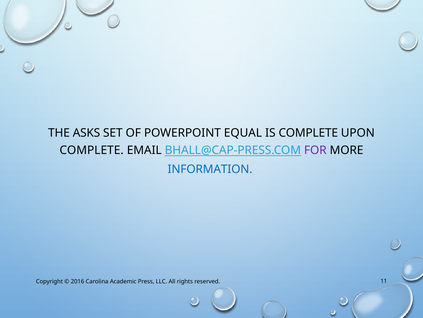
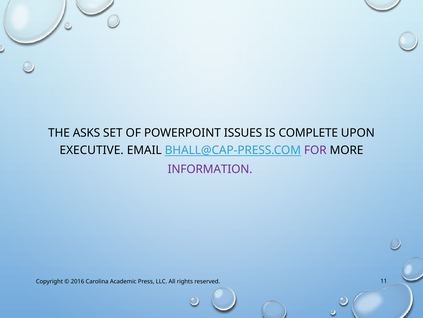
EQUAL: EQUAL -> ISSUES
COMPLETE at (92, 150): COMPLETE -> EXECUTIVE
INFORMATION colour: blue -> purple
